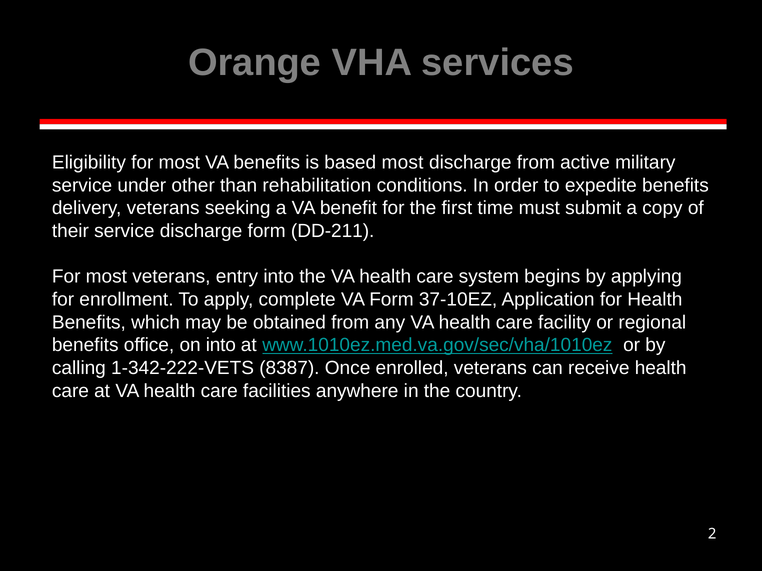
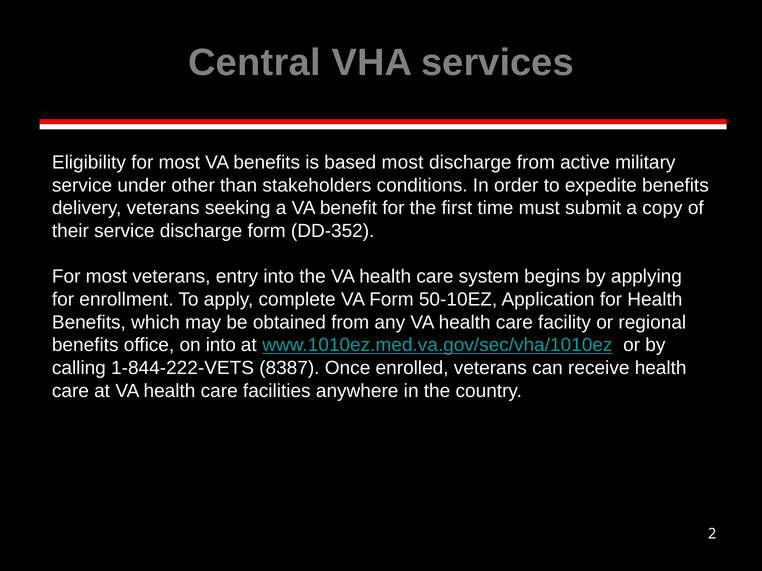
Orange: Orange -> Central
rehabilitation: rehabilitation -> stakeholders
DD-211: DD-211 -> DD-352
37-10EZ: 37-10EZ -> 50-10EZ
1-342-222-VETS: 1-342-222-VETS -> 1-844-222-VETS
